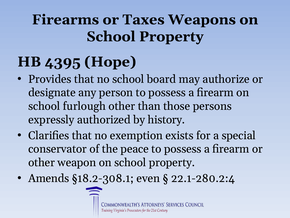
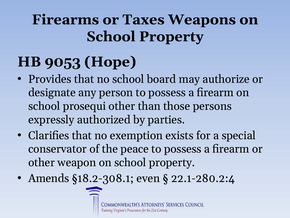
4395: 4395 -> 9053
furlough: furlough -> prosequi
history: history -> parties
